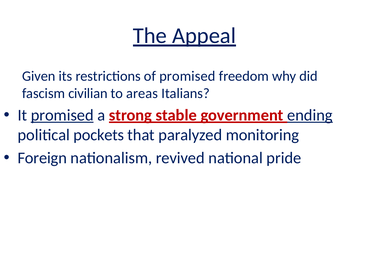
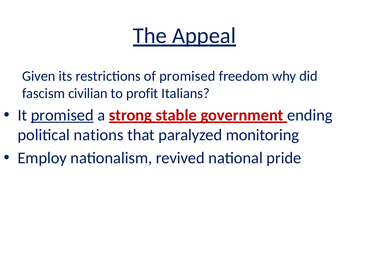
areas: areas -> profit
ending underline: present -> none
pockets: pockets -> nations
Foreign: Foreign -> Employ
